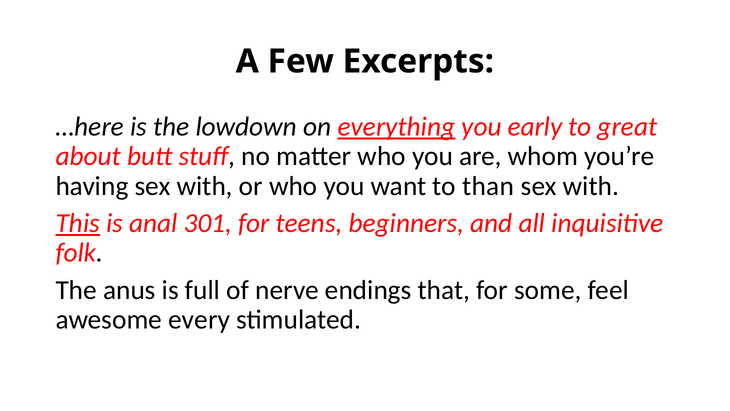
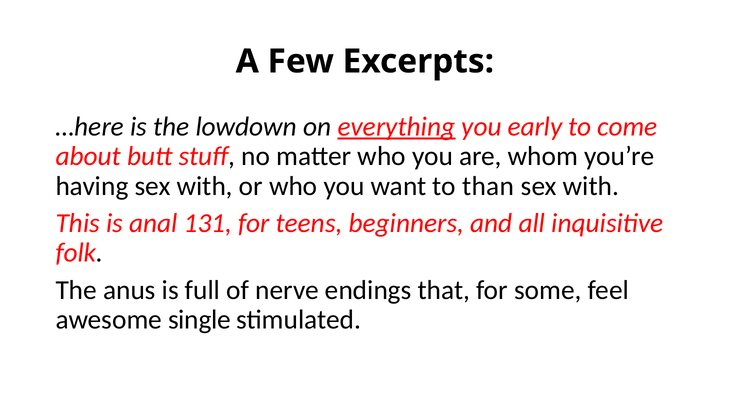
great: great -> come
This underline: present -> none
301: 301 -> 131
every: every -> single
